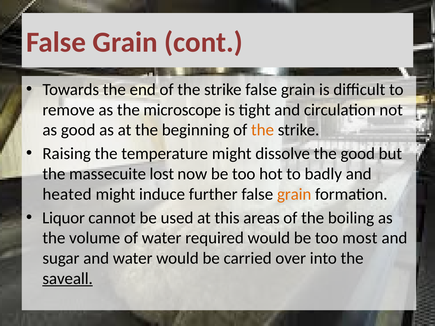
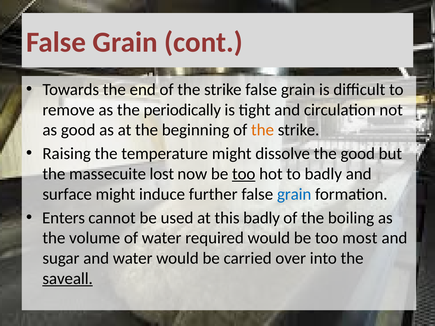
microscope: microscope -> periodically
too at (244, 174) underline: none -> present
heated: heated -> surface
grain at (294, 194) colour: orange -> blue
Liquor: Liquor -> Enters
this areas: areas -> badly
